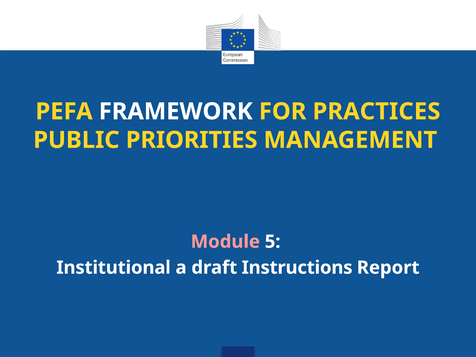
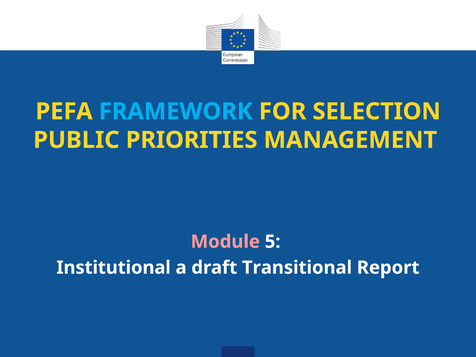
FRAMEWORK colour: white -> light blue
PRACTICES: PRACTICES -> SELECTION
Instructions: Instructions -> Transitional
